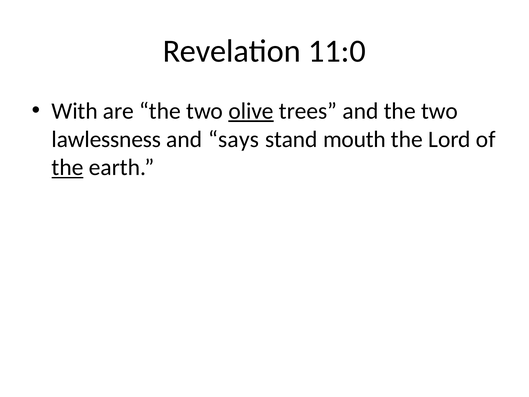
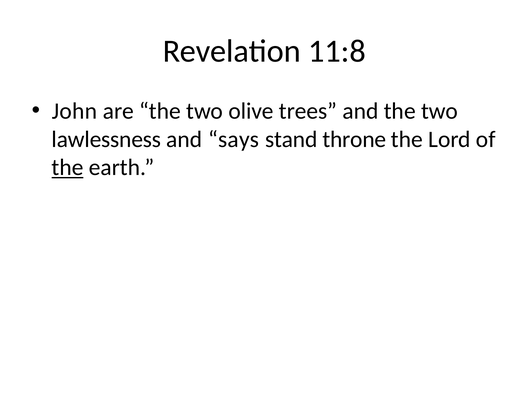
11:0: 11:0 -> 11:8
With: With -> John
olive underline: present -> none
mouth: mouth -> throne
